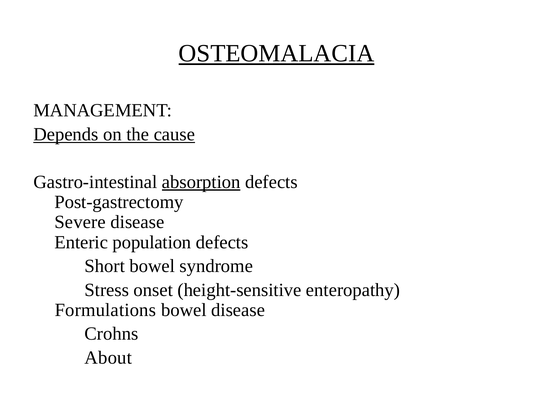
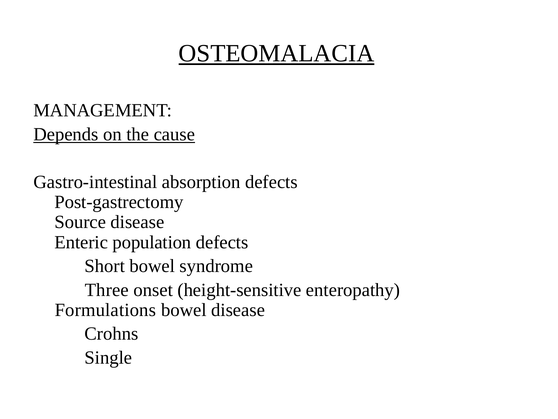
absorption underline: present -> none
Severe: Severe -> Source
Stress: Stress -> Three
About: About -> Single
